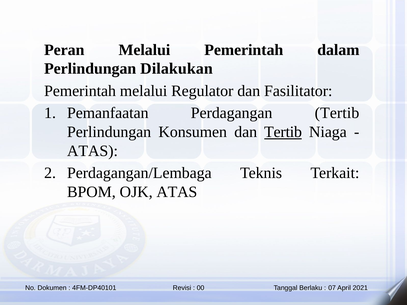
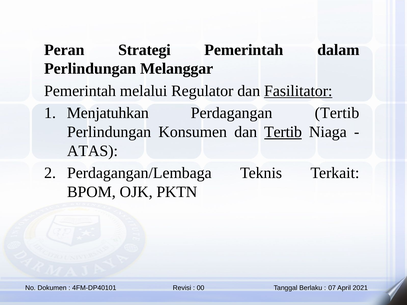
Peran Melalui: Melalui -> Strategi
Dilakukan: Dilakukan -> Melanggar
Fasilitator underline: none -> present
Pemanfaatan: Pemanfaatan -> Menjatuhkan
OJK ATAS: ATAS -> PKTN
